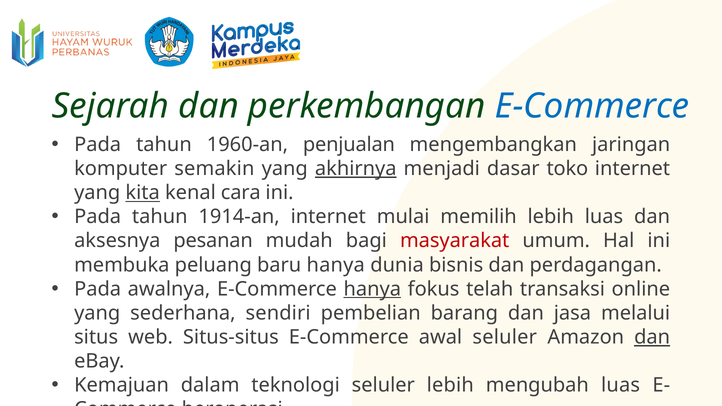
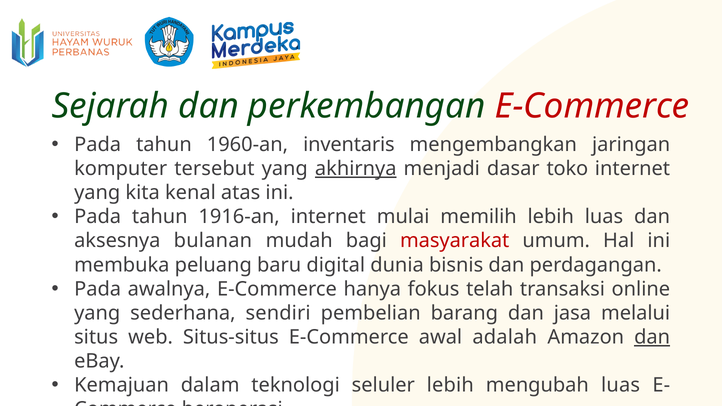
E-Commerce at (592, 106) colour: blue -> red
penjualan: penjualan -> inventaris
semakin: semakin -> tersebut
kita underline: present -> none
cara: cara -> atas
1914-an: 1914-an -> 1916-an
pesanan: pesanan -> bulanan
baru hanya: hanya -> digital
hanya at (372, 289) underline: present -> none
awal seluler: seluler -> adalah
